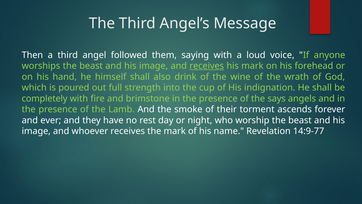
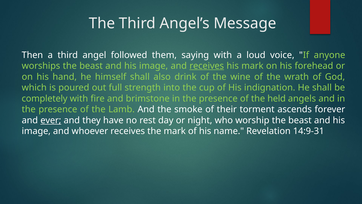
says: says -> held
ever underline: none -> present
14:9-77: 14:9-77 -> 14:9-31
